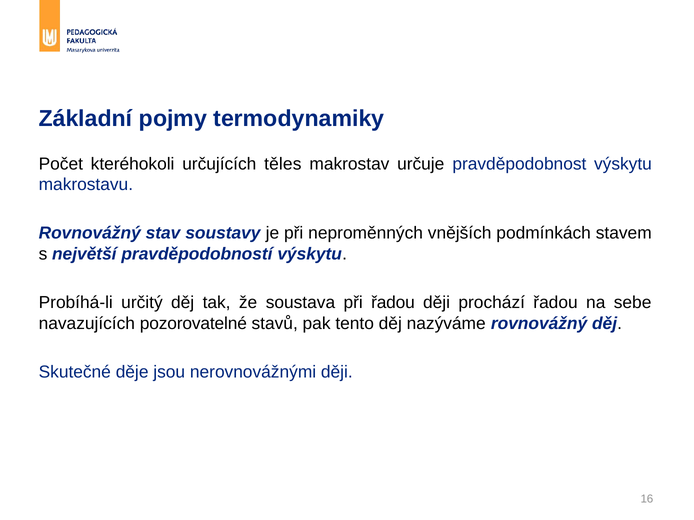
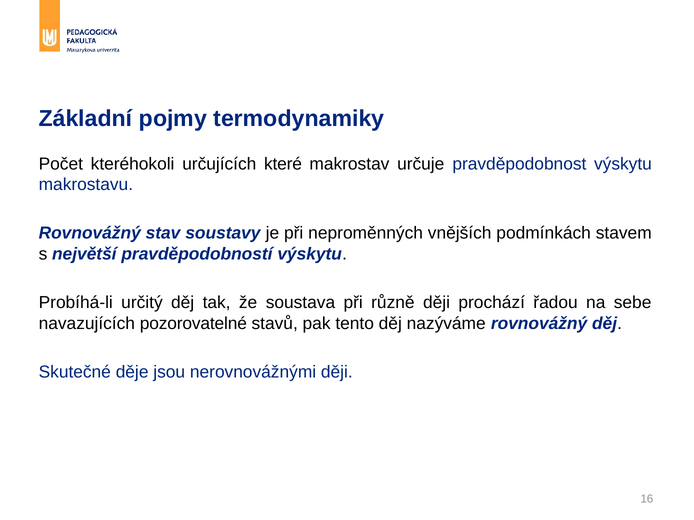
těles: těles -> které
při řadou: řadou -> různě
